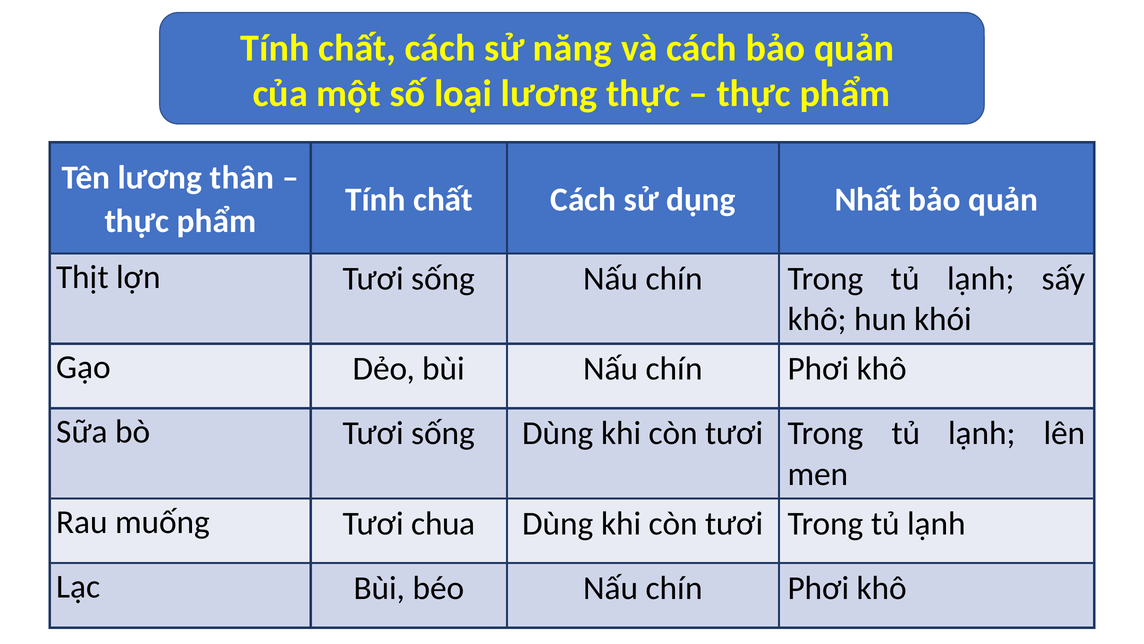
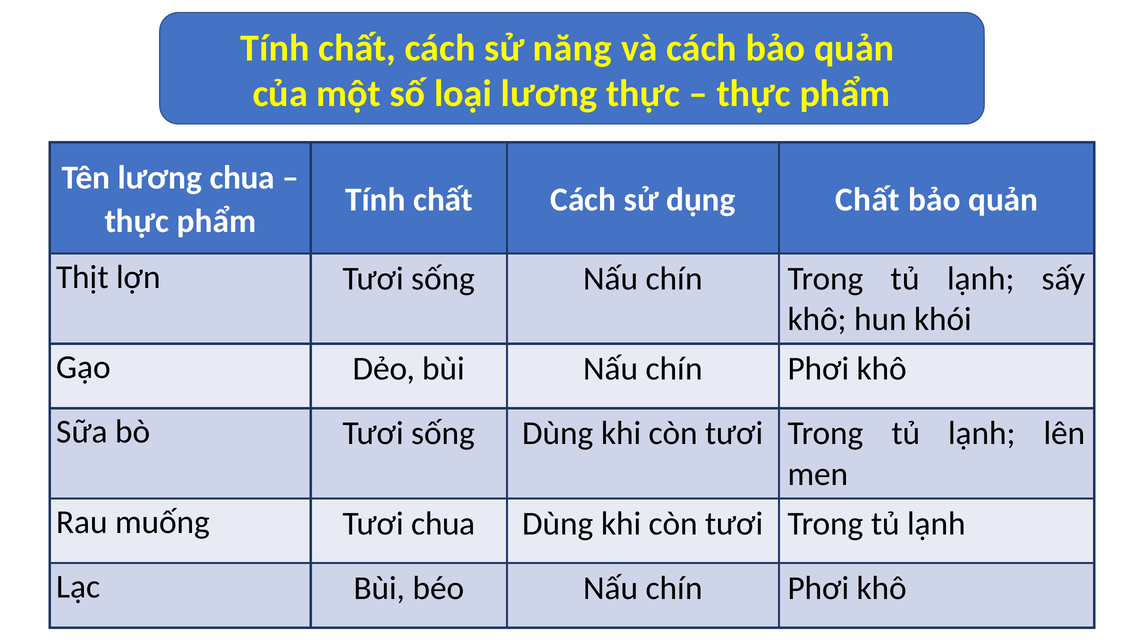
lương thân: thân -> chua
dụng Nhất: Nhất -> Chất
